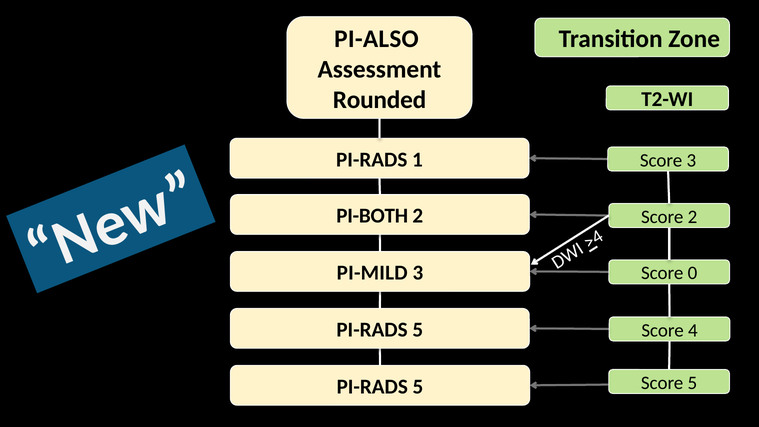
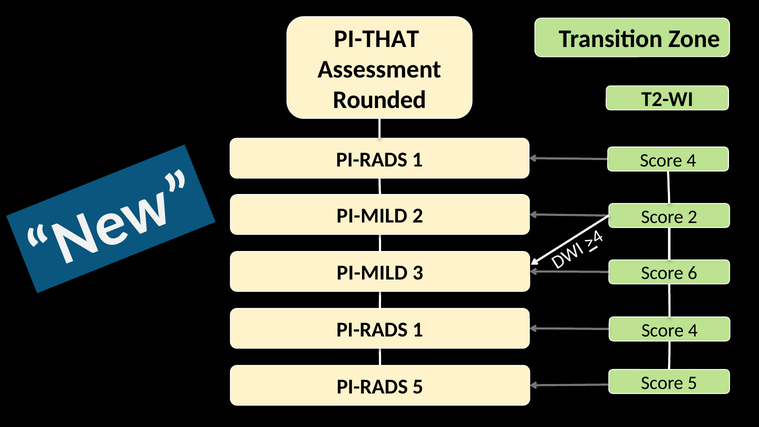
PI-ALSO: PI-ALSO -> PI-THAT
1 Score 3: 3 -> 4
PI-BOTH at (372, 216): PI-BOTH -> PI-MILD
0: 0 -> 6
5 at (418, 330): 5 -> 1
